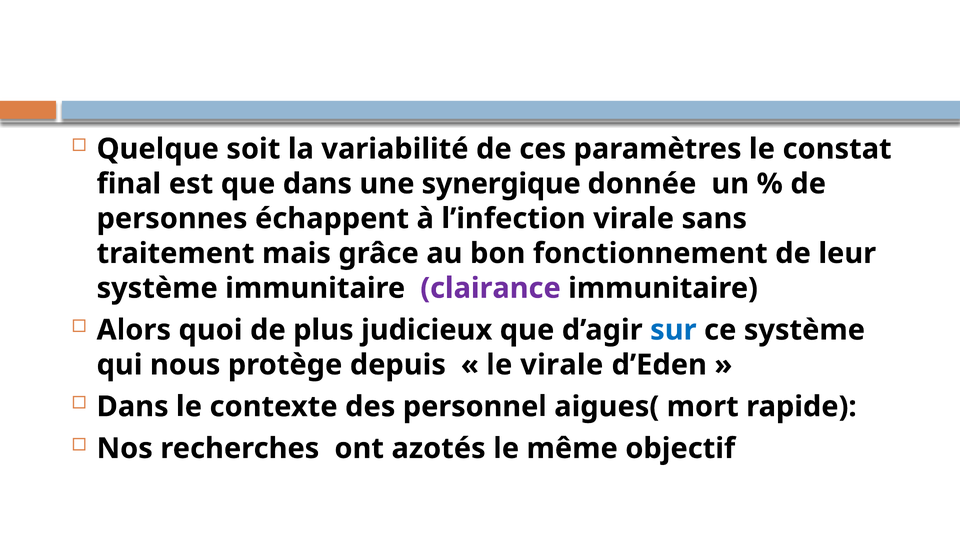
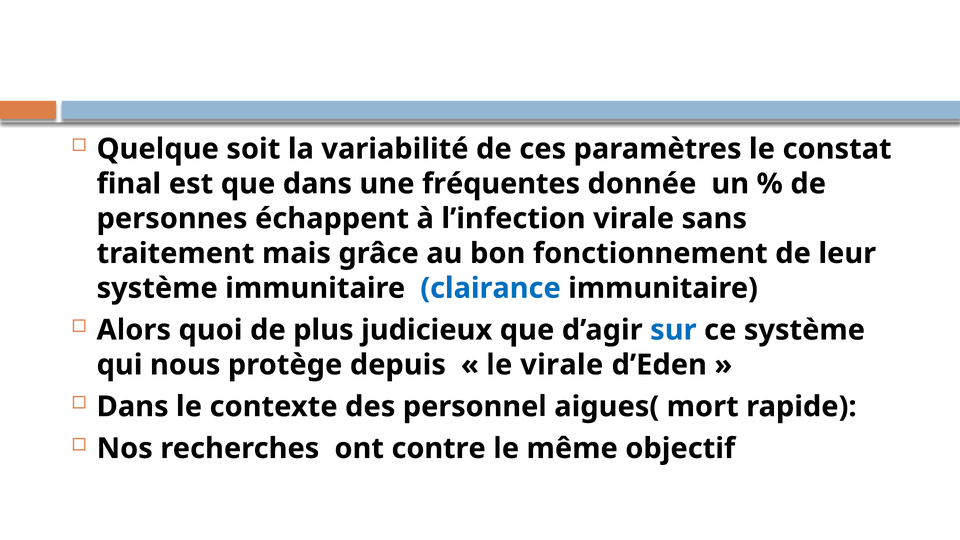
synergique: synergique -> fréquentes
clairance colour: purple -> blue
azotés: azotés -> contre
